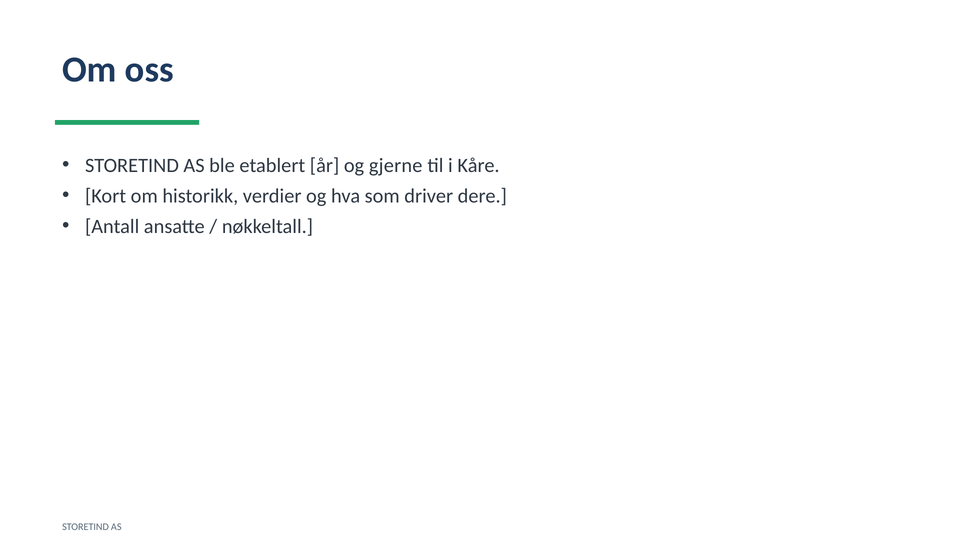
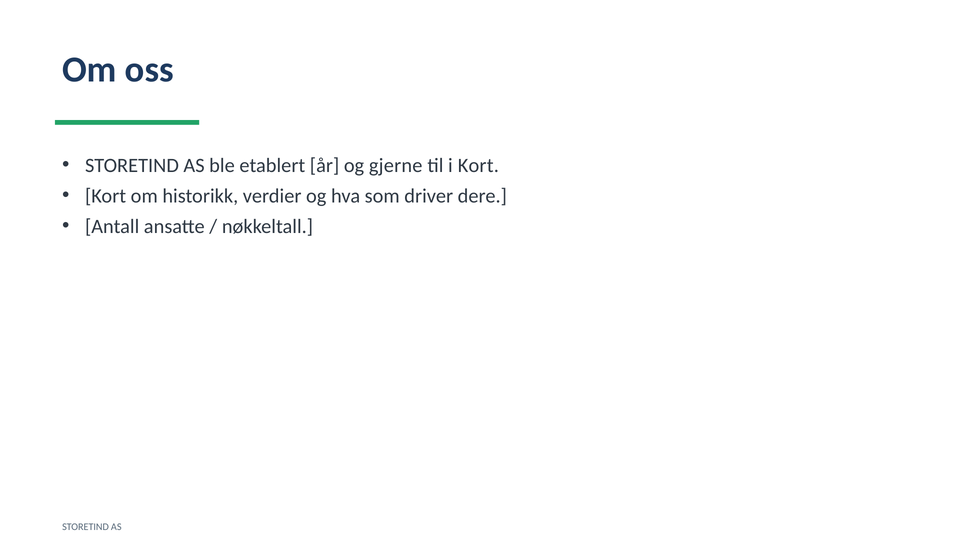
i Kåre: Kåre -> Kort
